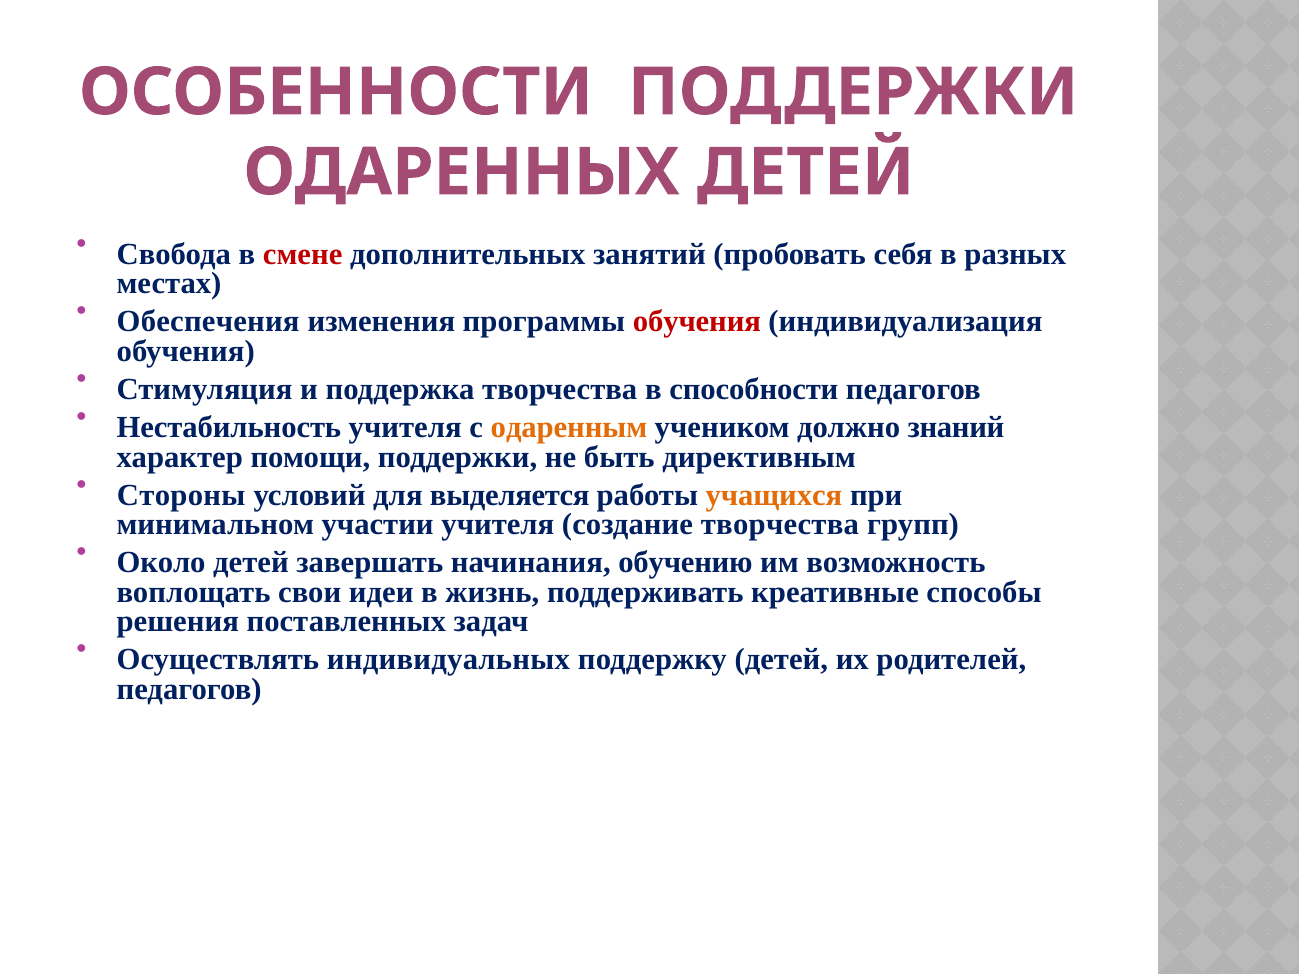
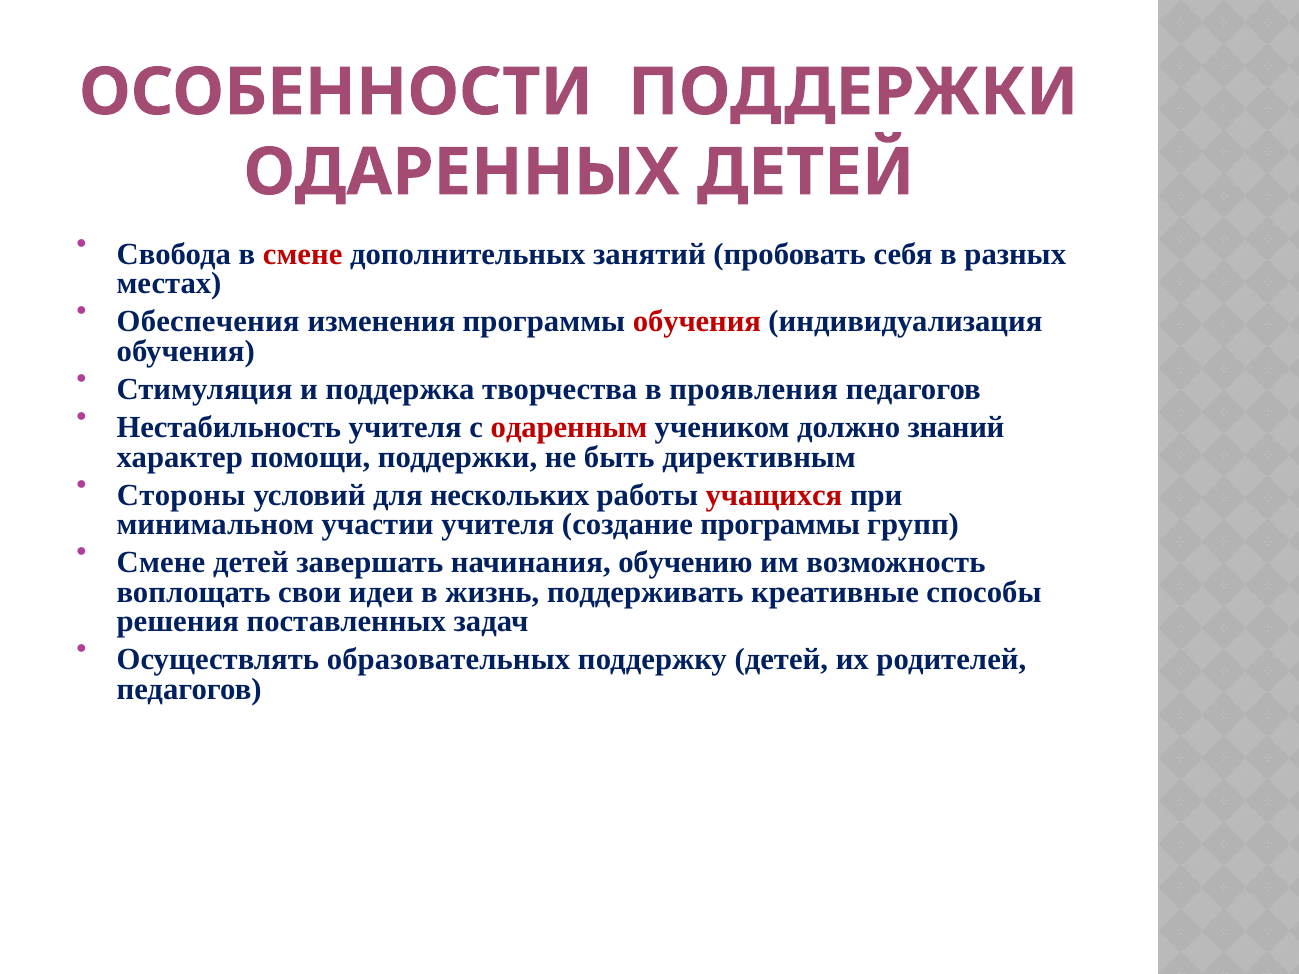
способности: способности -> проявления
одаренным colour: orange -> red
выделяется: выделяется -> нескольких
учащихся colour: orange -> red
создание творчества: творчества -> программы
Около at (161, 563): Около -> Смене
индивидуальных: индивидуальных -> образовательных
